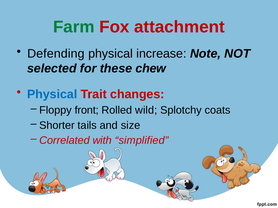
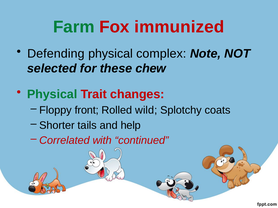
attachment: attachment -> immunized
increase: increase -> complex
Physical at (52, 94) colour: blue -> green
size: size -> help
simplified: simplified -> continued
